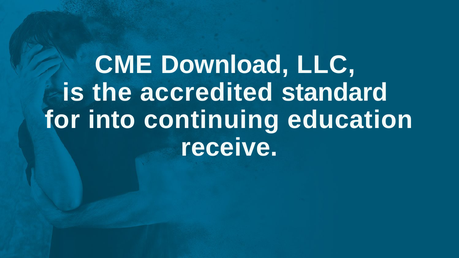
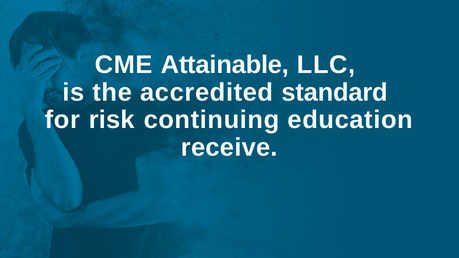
Download: Download -> Attainable
into: into -> risk
